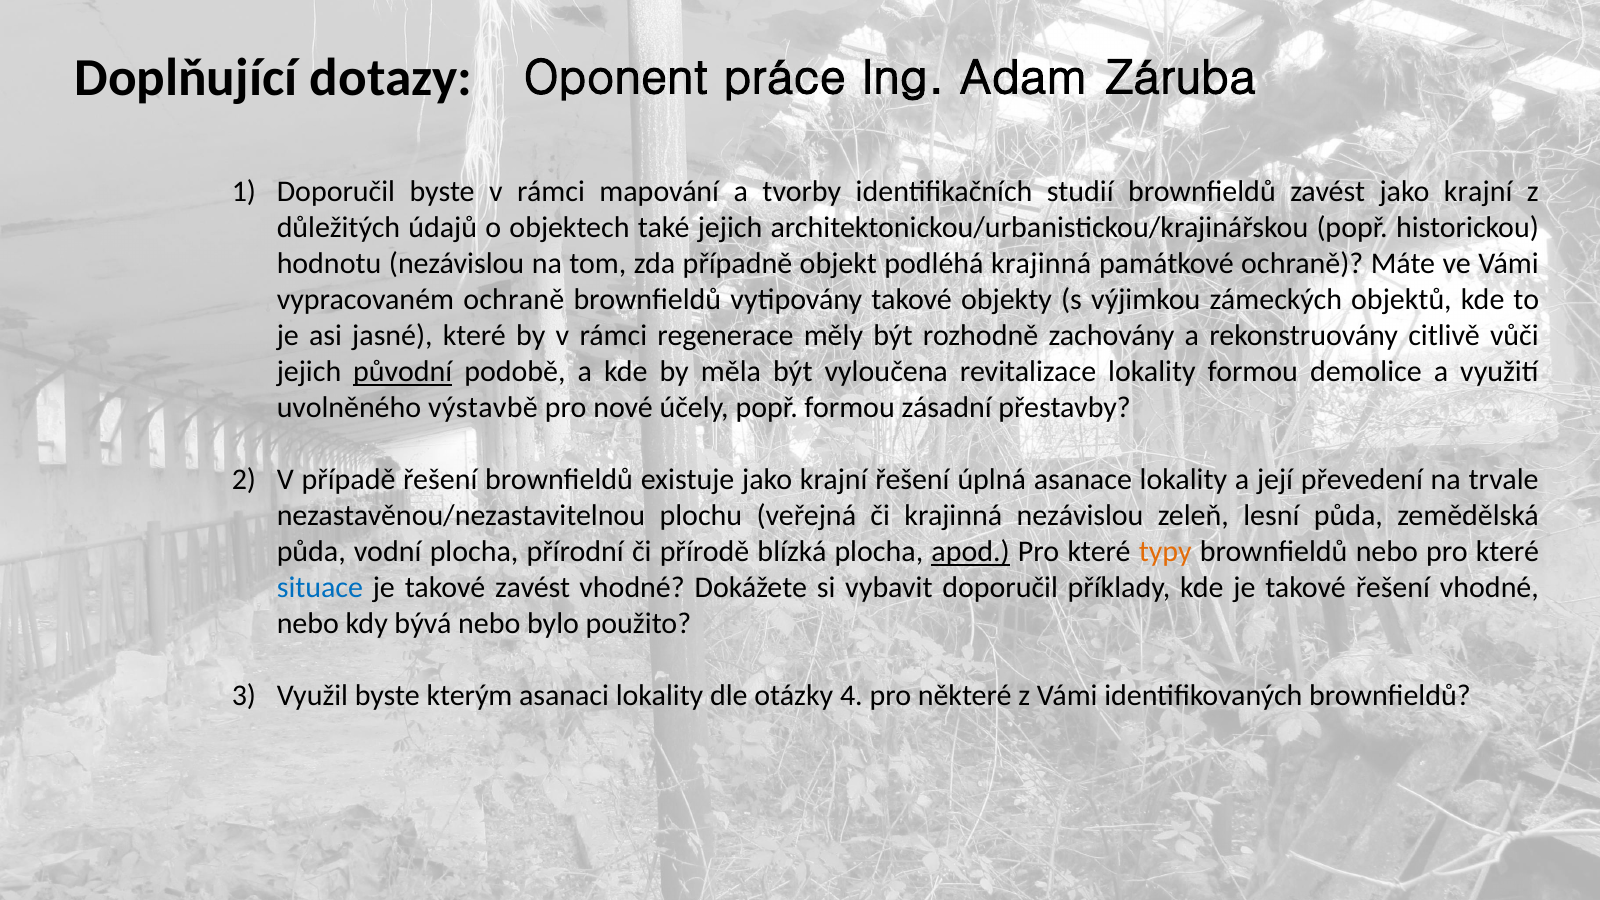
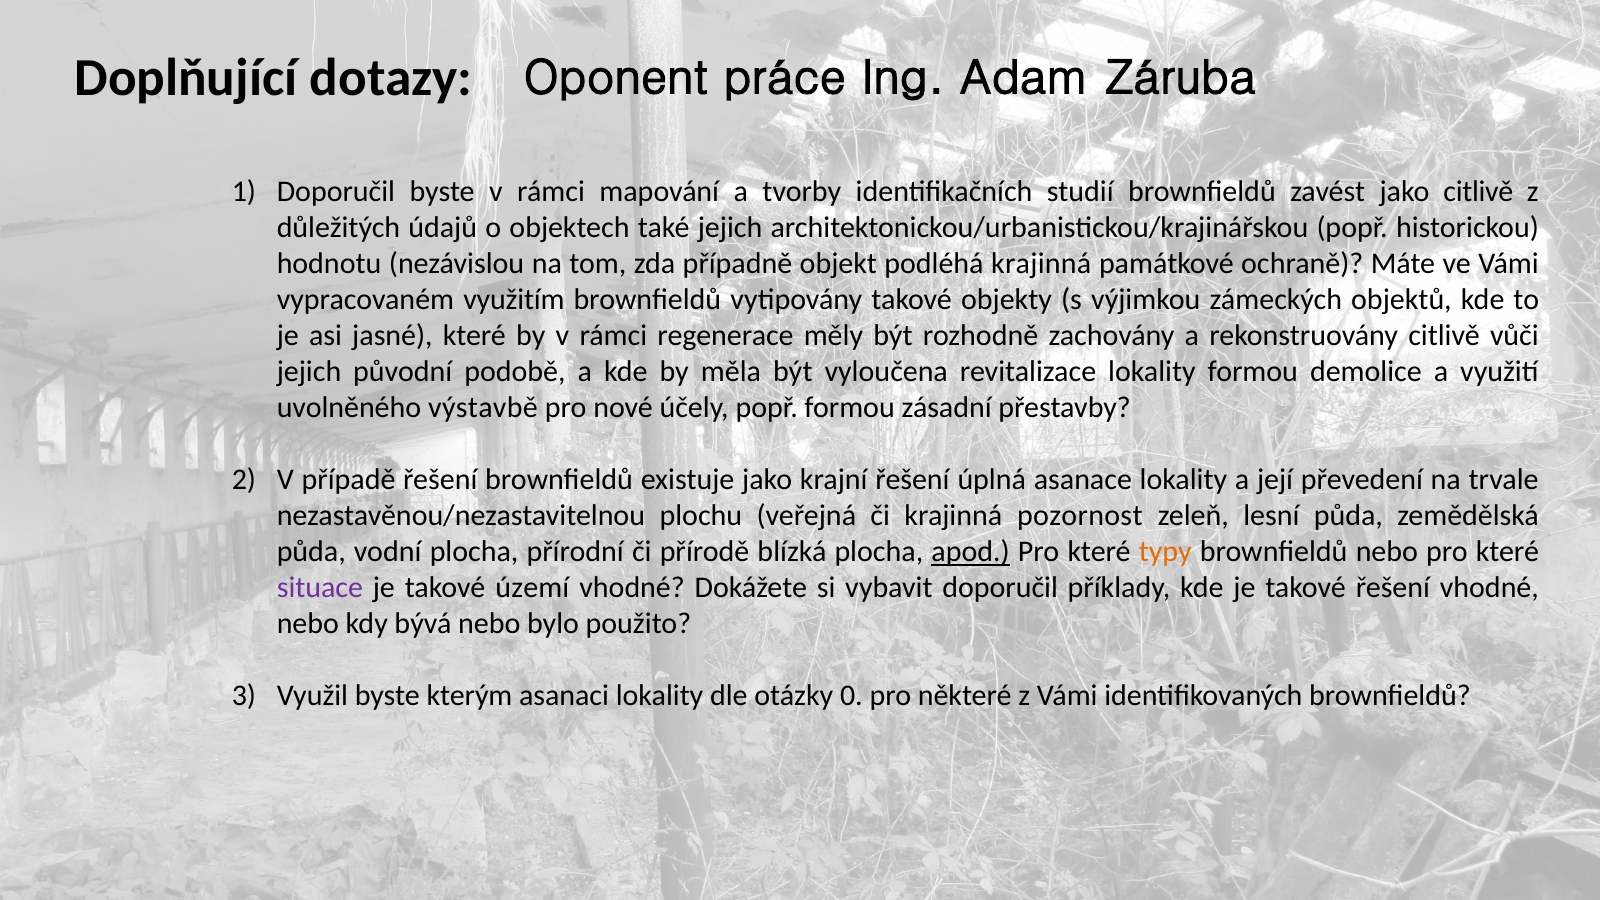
zavést jako krajní: krajní -> citlivě
vypracovaném ochraně: ochraně -> využitím
původní underline: present -> none
krajinná nezávislou: nezávislou -> pozornost
situace colour: blue -> purple
takové zavést: zavést -> území
4: 4 -> 0
